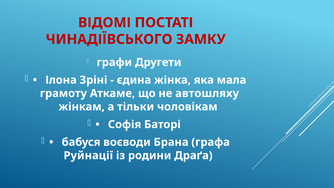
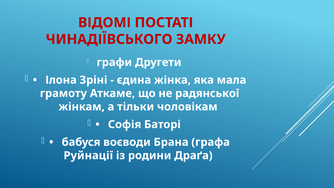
автошляху: автошляху -> радянської
